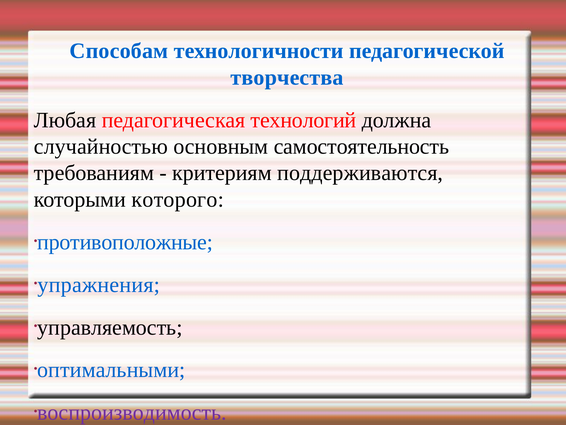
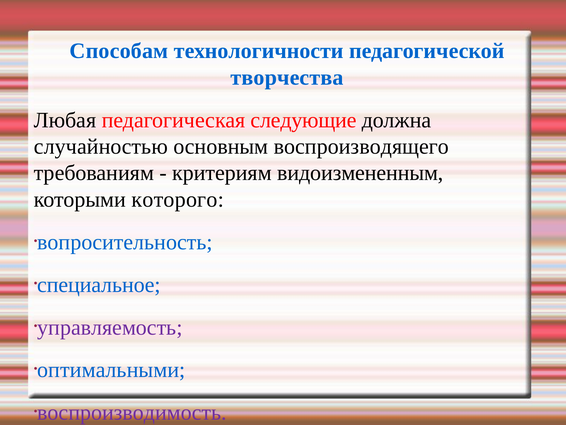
технологий: технологий -> следующие
самостоятельность: самостоятельность -> воспроизводящего
поддерживаются: поддерживаются -> видоизмененным
противоположные: противоположные -> вопросительность
упражнения: упражнения -> специальное
управляемость colour: black -> purple
